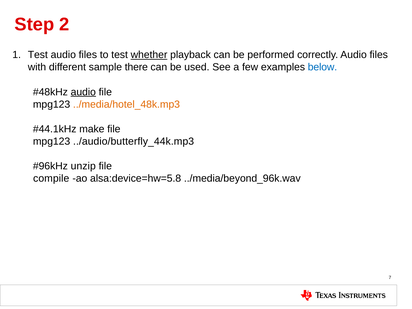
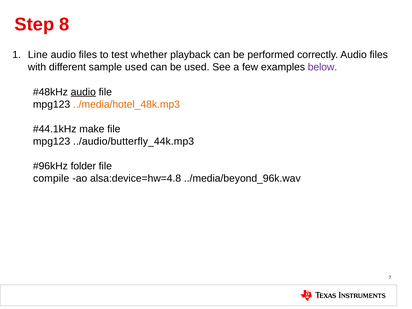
2: 2 -> 8
Test at (38, 55): Test -> Line
whether underline: present -> none
sample there: there -> used
below colour: blue -> purple
unzip: unzip -> folder
alsa:device=hw=5.8: alsa:device=hw=5.8 -> alsa:device=hw=4.8
